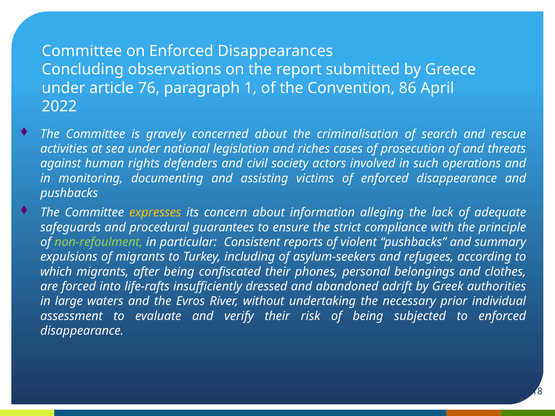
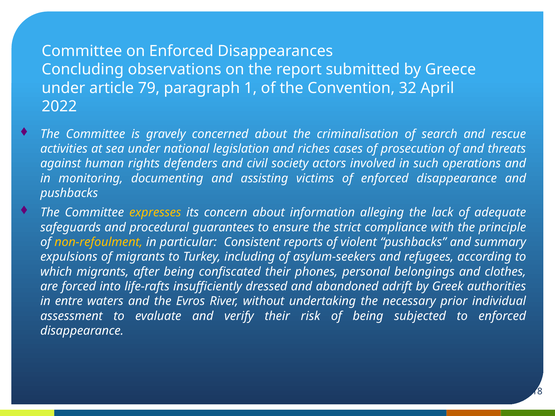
76: 76 -> 79
86: 86 -> 32
non-refoulment colour: light green -> yellow
large: large -> entre
